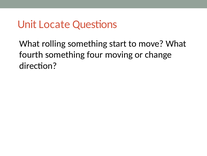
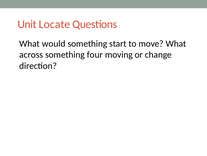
rolling: rolling -> would
fourth: fourth -> across
